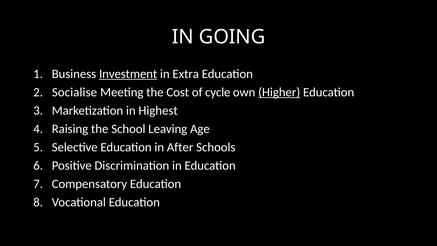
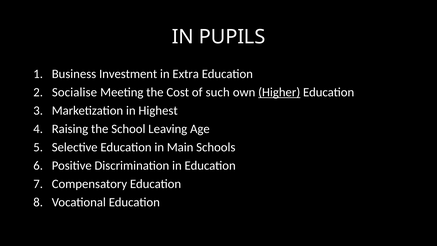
GOING: GOING -> PUPILS
Investment underline: present -> none
cycle: cycle -> such
After: After -> Main
